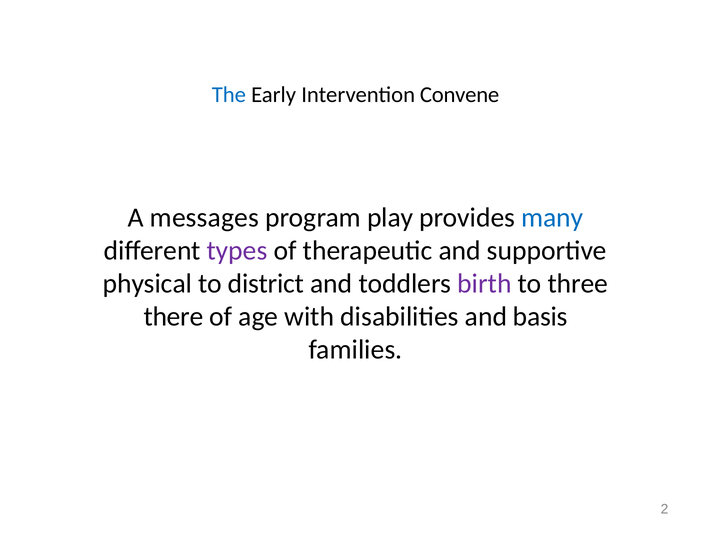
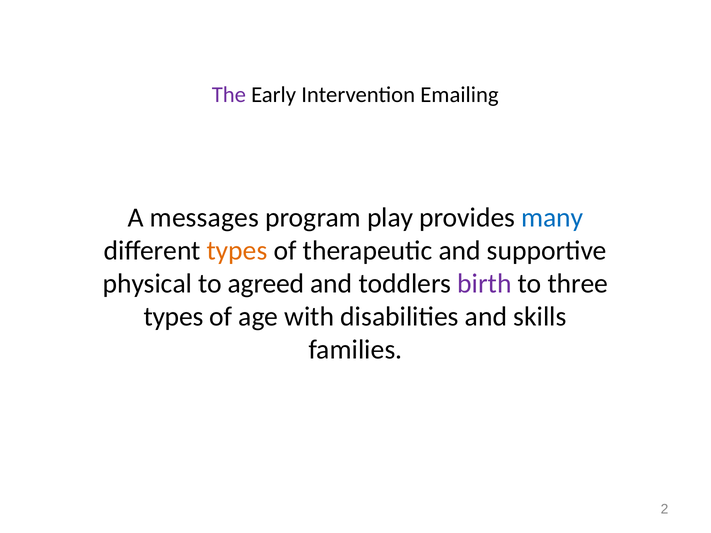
The colour: blue -> purple
Convene: Convene -> Emailing
types at (237, 251) colour: purple -> orange
district: district -> agreed
there at (174, 317): there -> types
basis: basis -> skills
